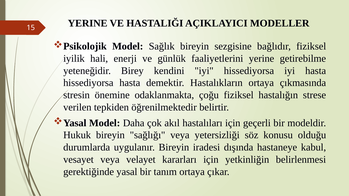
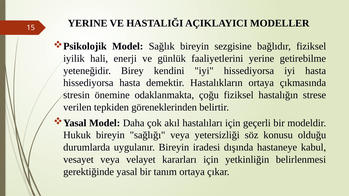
öğrenilmektedir: öğrenilmektedir -> göreneklerinden
